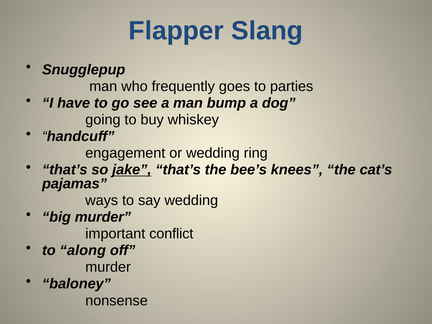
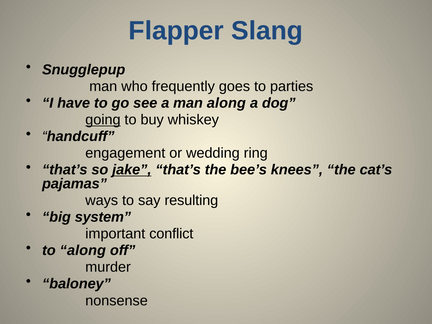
man bump: bump -> along
going underline: none -> present
say wedding: wedding -> resulting
big murder: murder -> system
